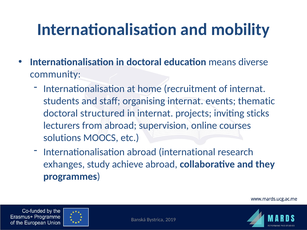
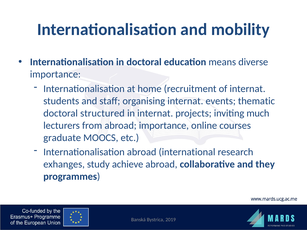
community at (55, 74): community -> importance
sticks: sticks -> much
abroad supervision: supervision -> importance
solutions: solutions -> graduate
